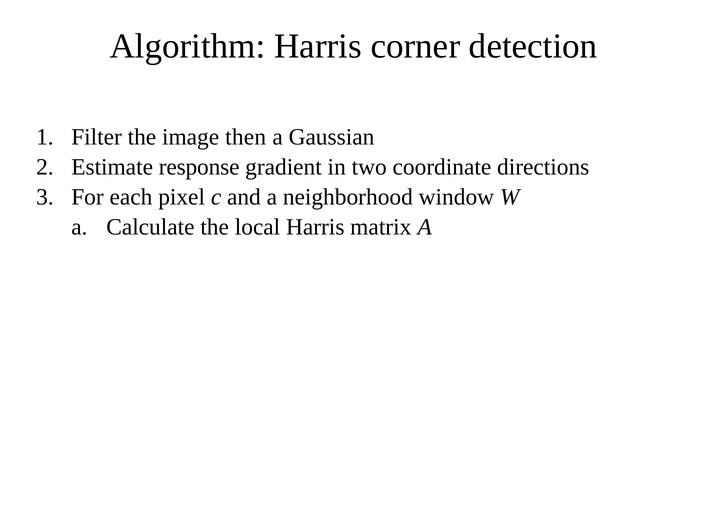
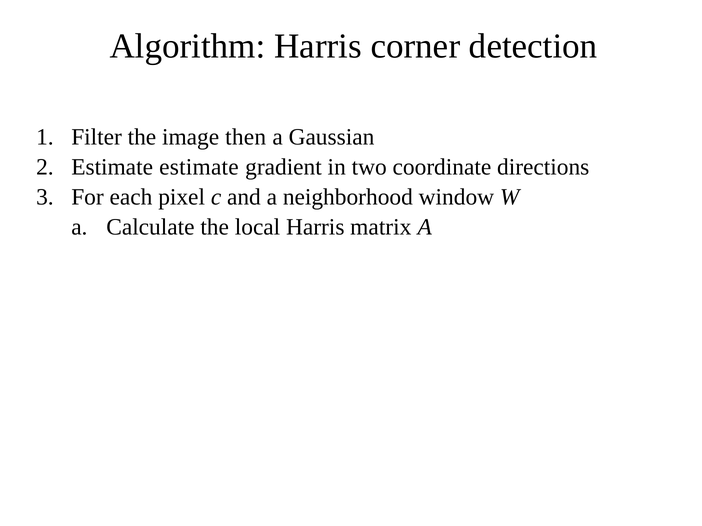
Estimate response: response -> estimate
